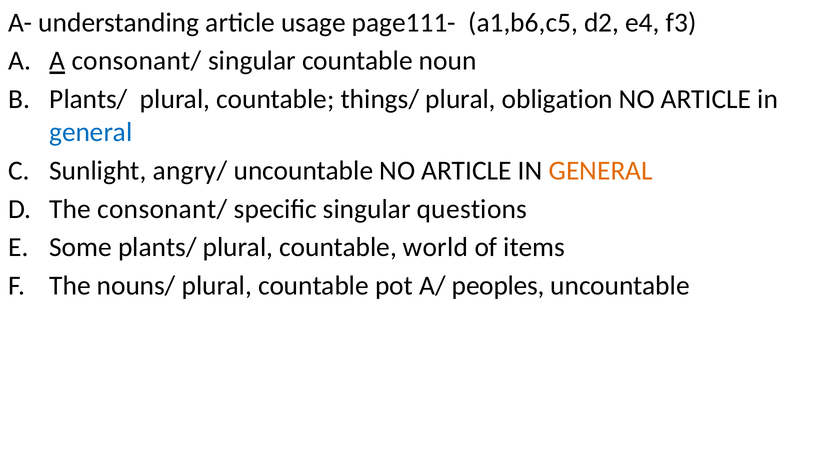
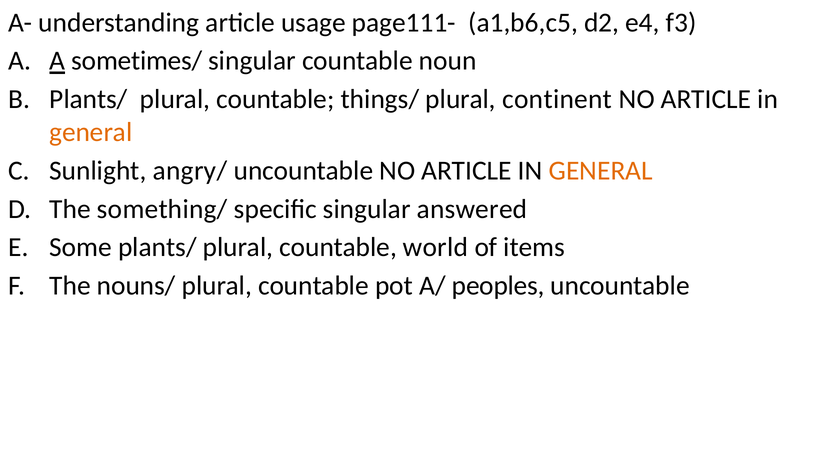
A consonant/: consonant/ -> sometimes/
obligation: obligation -> continent
general at (91, 132) colour: blue -> orange
The consonant/: consonant/ -> something/
questions: questions -> answered
